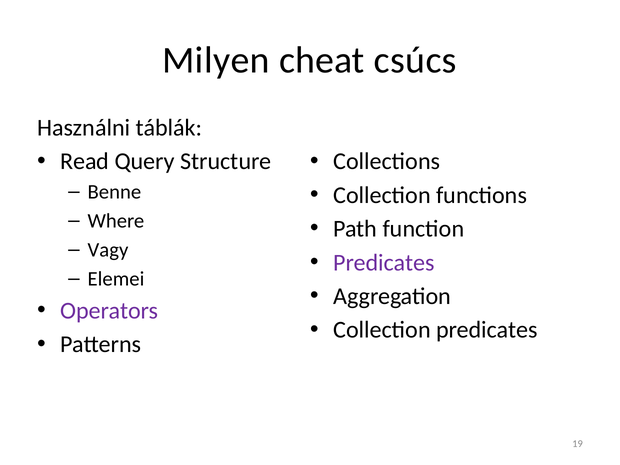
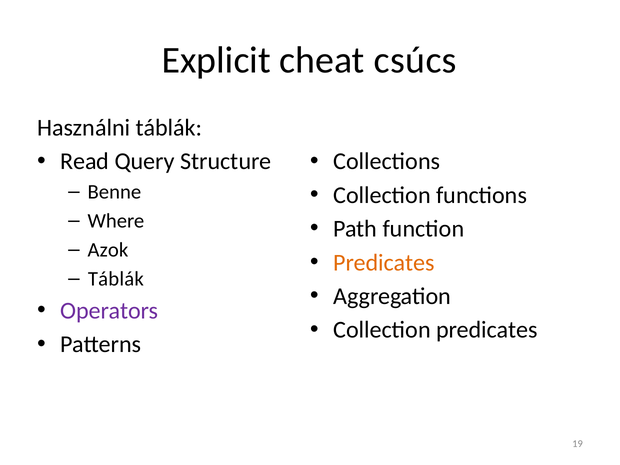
Milyen: Milyen -> Explicit
Vagy: Vagy -> Azok
Predicates at (384, 263) colour: purple -> orange
Elemei at (116, 279): Elemei -> Táblák
